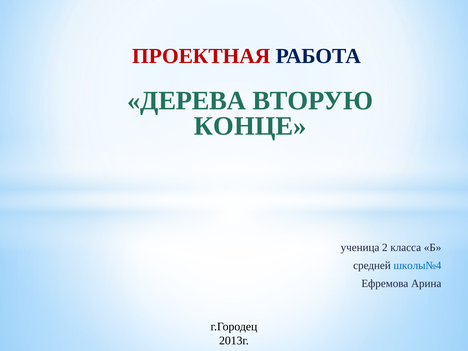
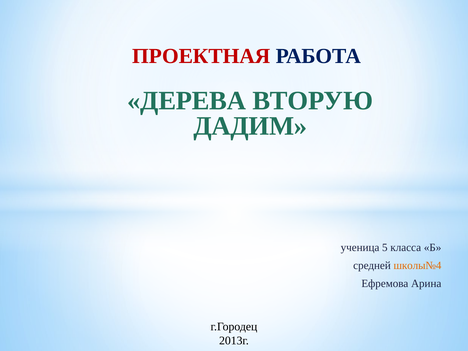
КОНЦЕ: КОНЦЕ -> ДАДИМ
2: 2 -> 5
школы№4 colour: blue -> orange
